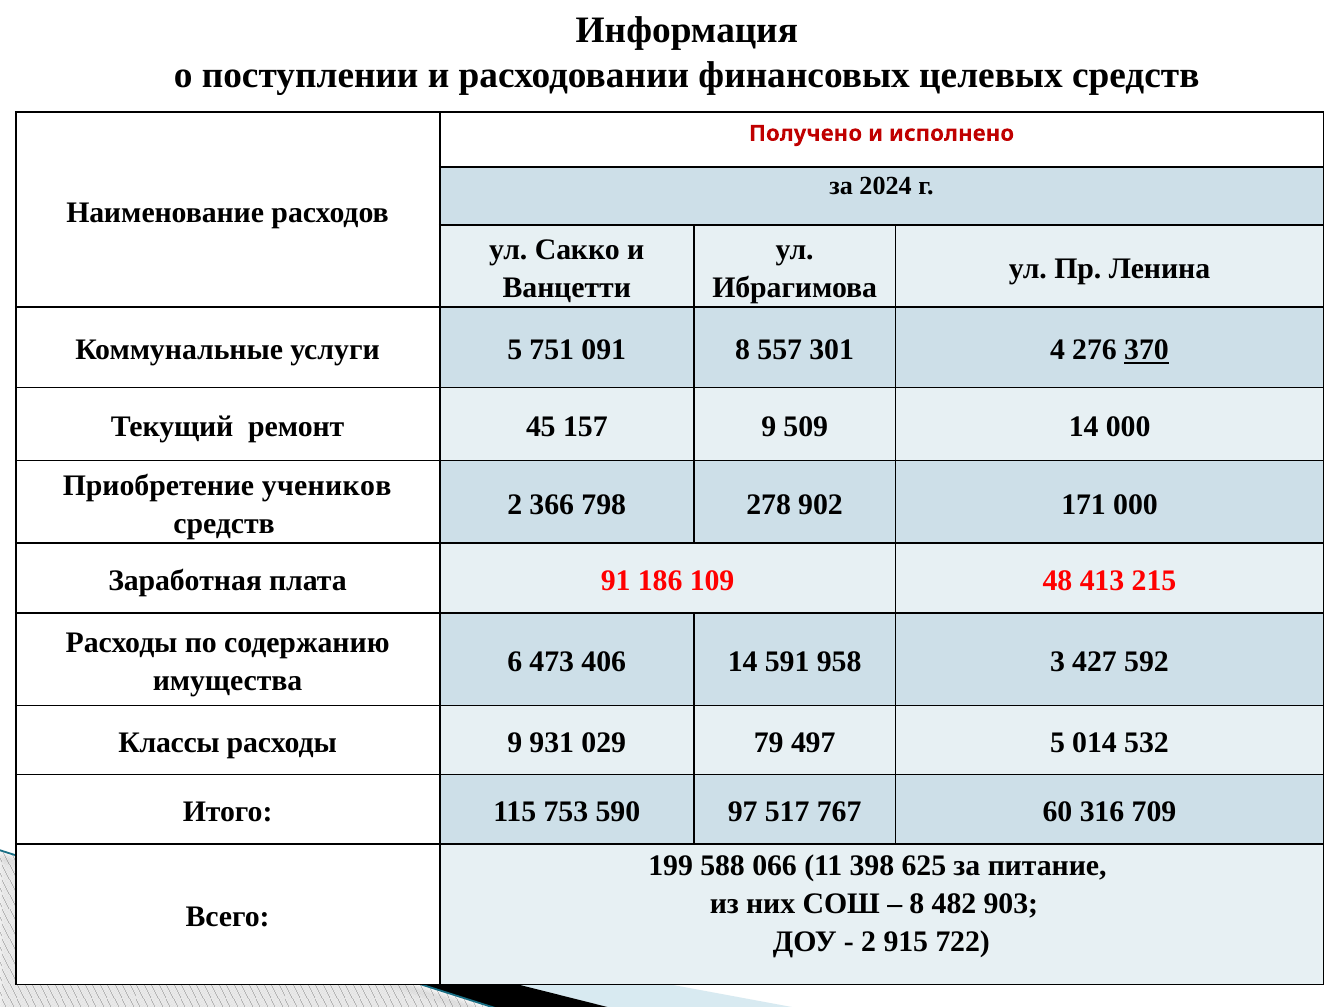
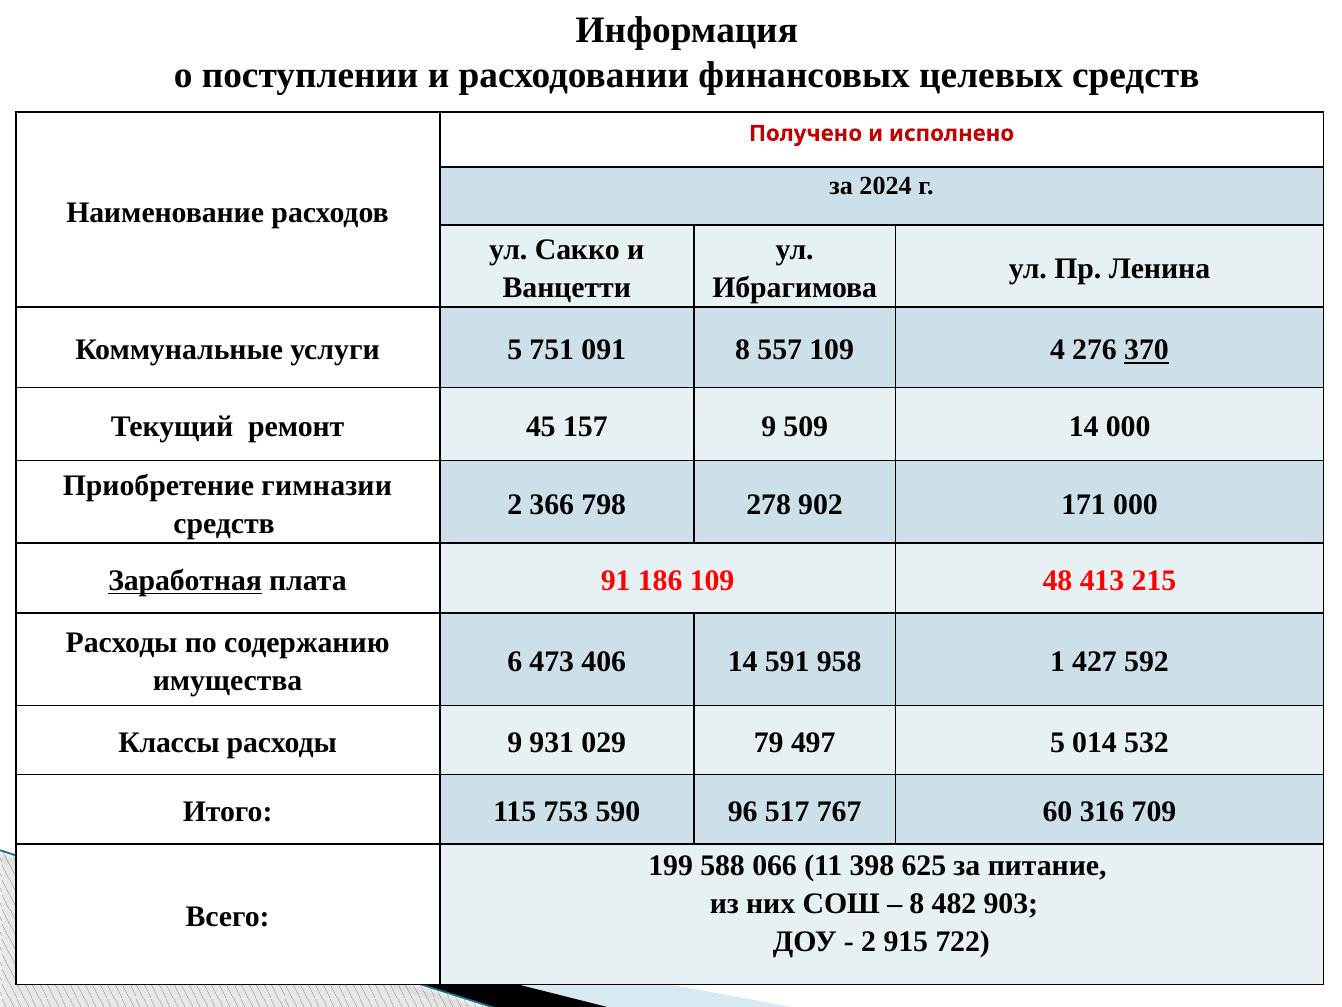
557 301: 301 -> 109
учеников: учеников -> гимназии
Заработная underline: none -> present
3: 3 -> 1
97: 97 -> 96
